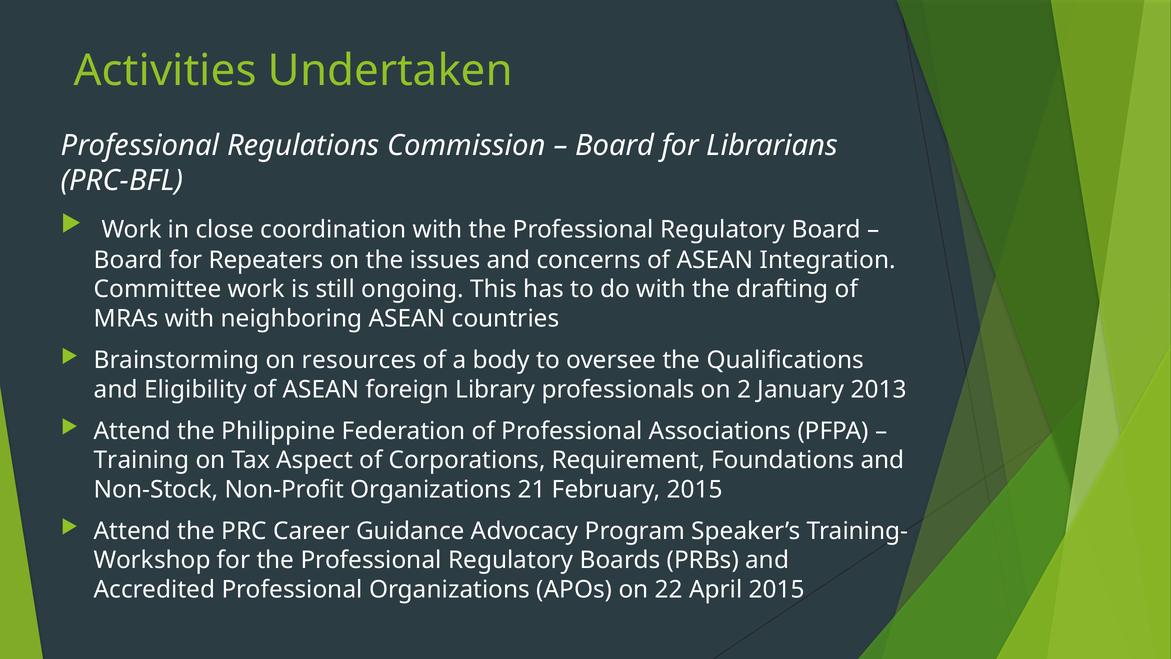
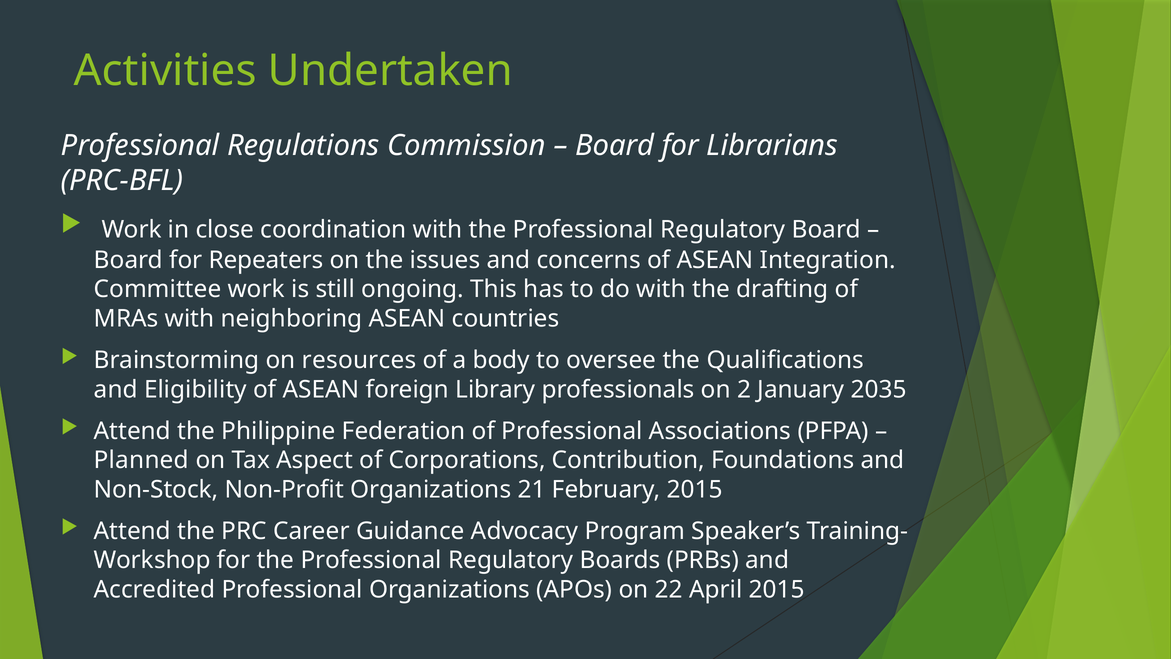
2013: 2013 -> 2035
Training: Training -> Planned
Requirement: Requirement -> Contribution
